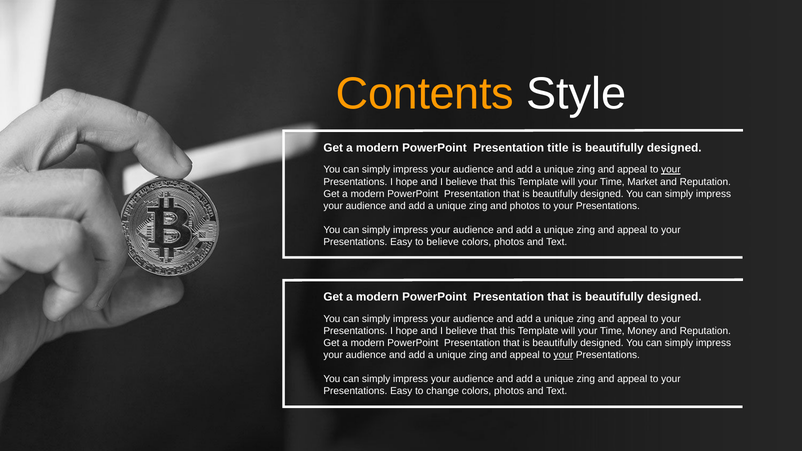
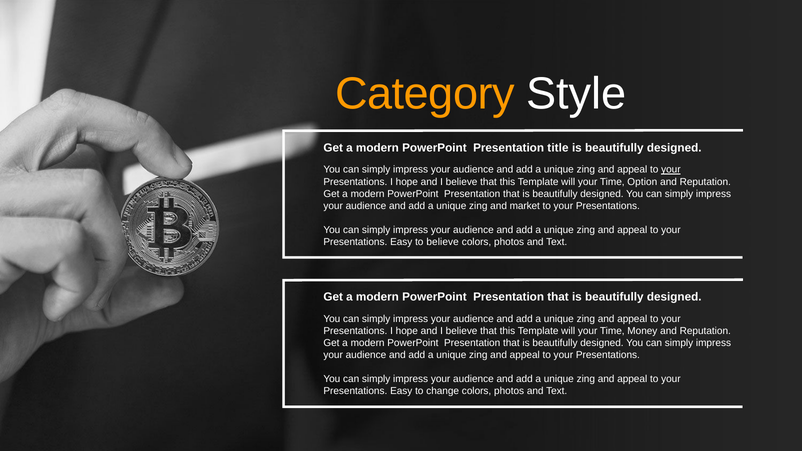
Contents: Contents -> Category
Market: Market -> Option
and photos: photos -> market
your at (563, 355) underline: present -> none
